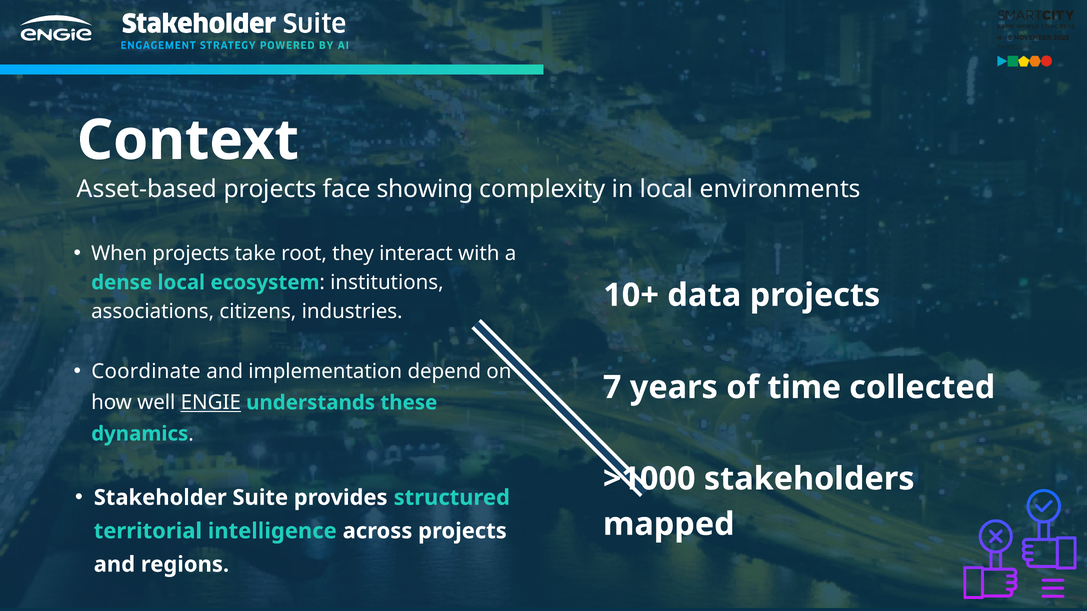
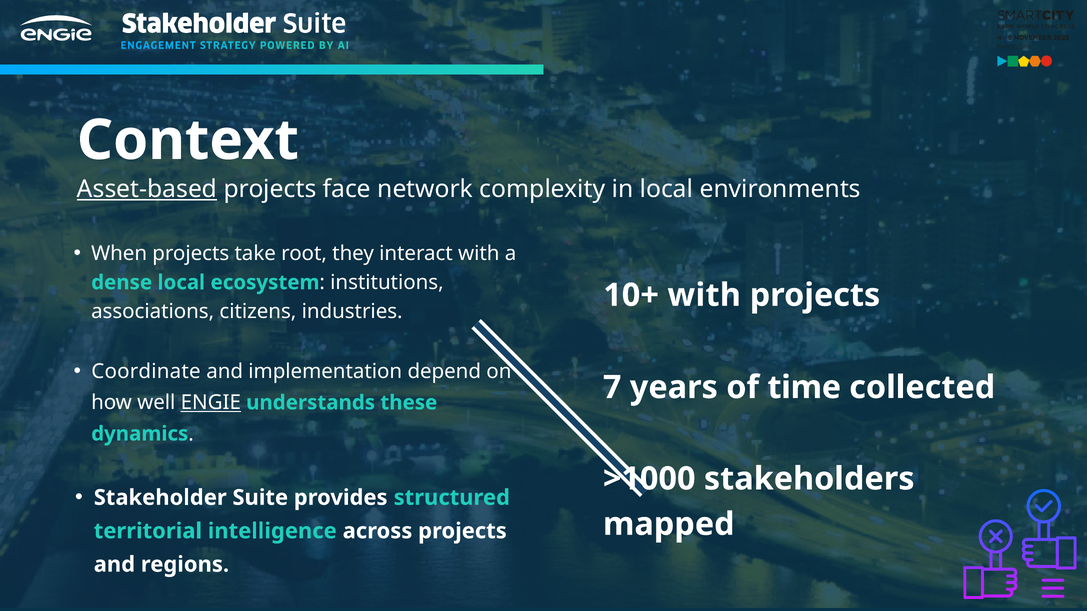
Asset-based underline: none -> present
showing: showing -> network
10+ data: data -> with
